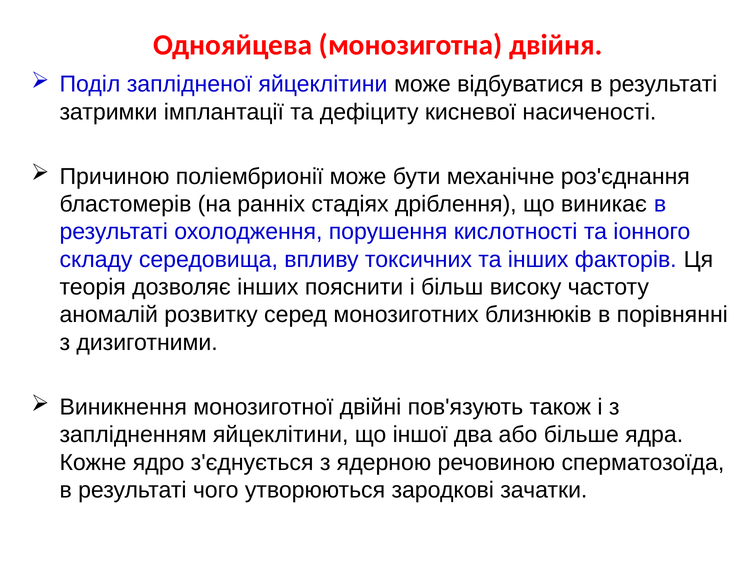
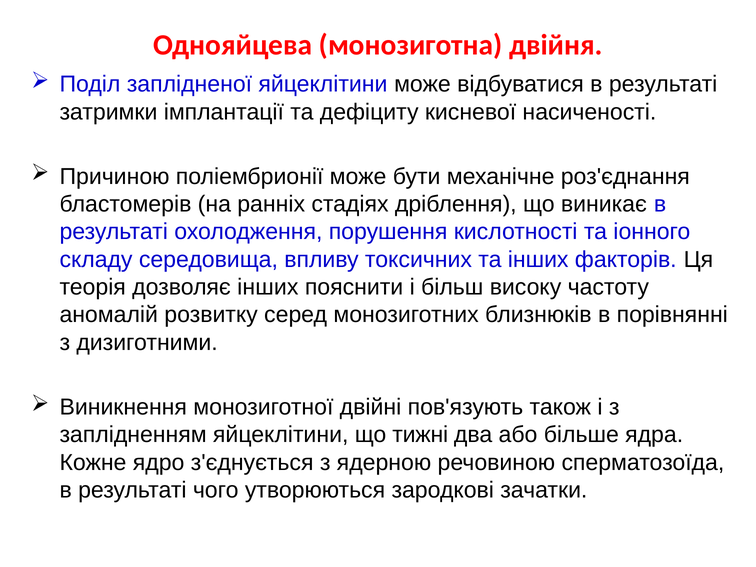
іншої: іншої -> тижні
